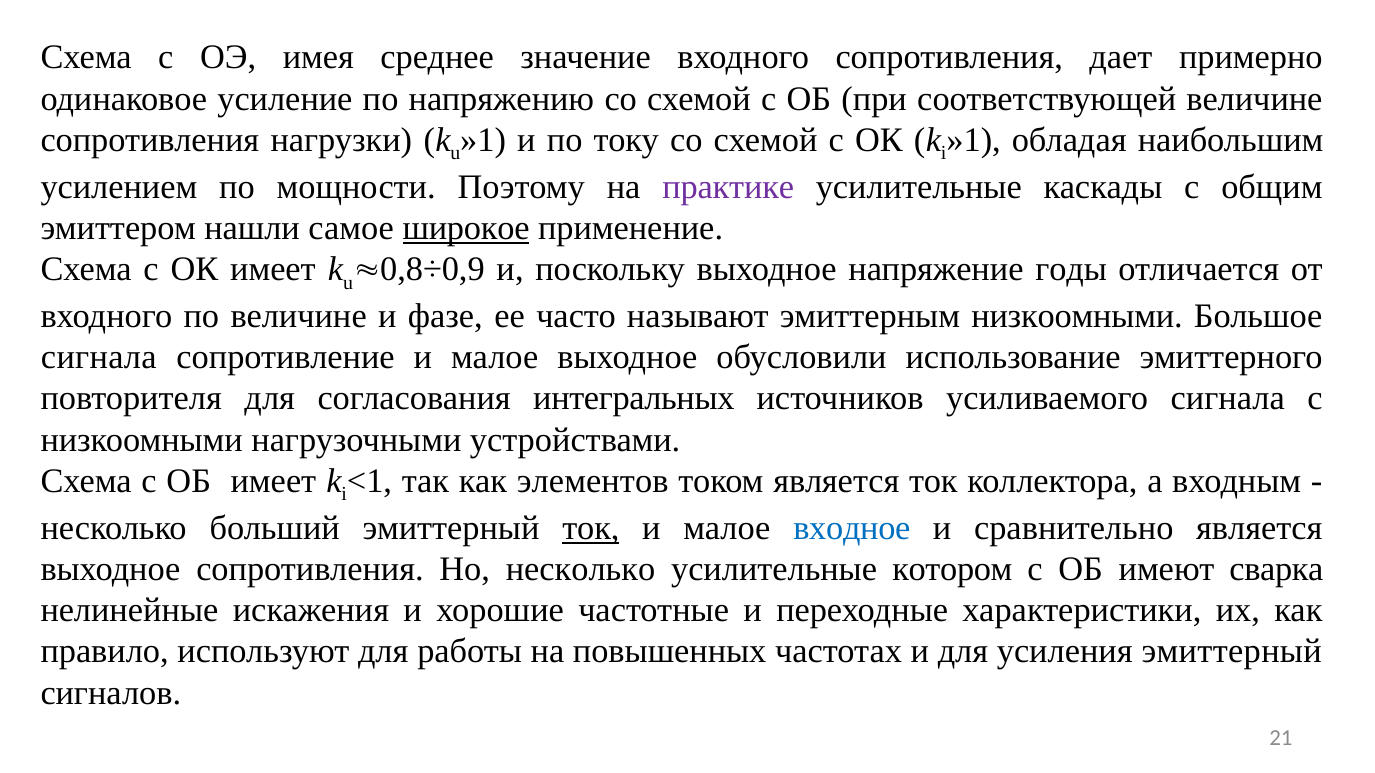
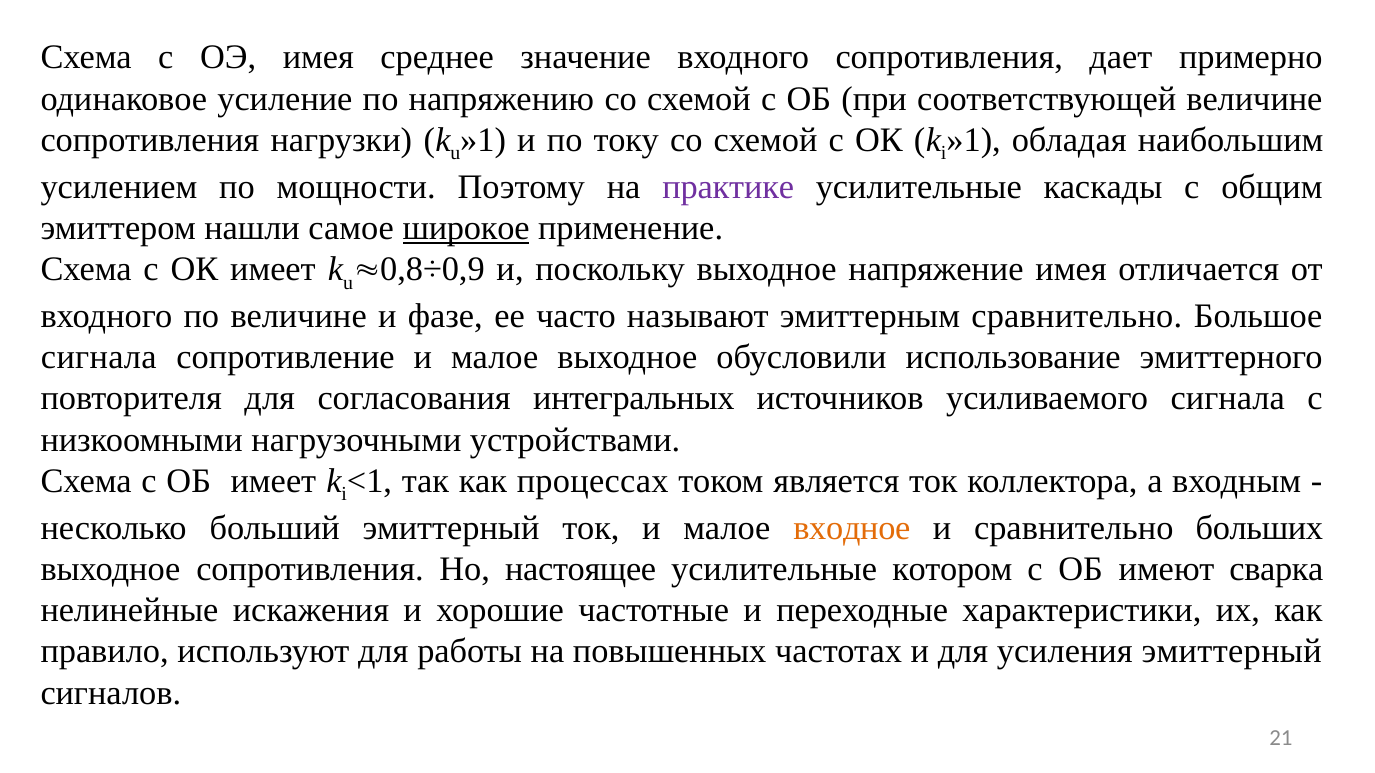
напряжение годы: годы -> имея
эмиттерным низкоомными: низкоомными -> сравнительно
элементов: элементов -> процессах
ток at (591, 528) underline: present -> none
входное colour: blue -> orange
сравнительно является: является -> больших
Но несколько: несколько -> настоящее
